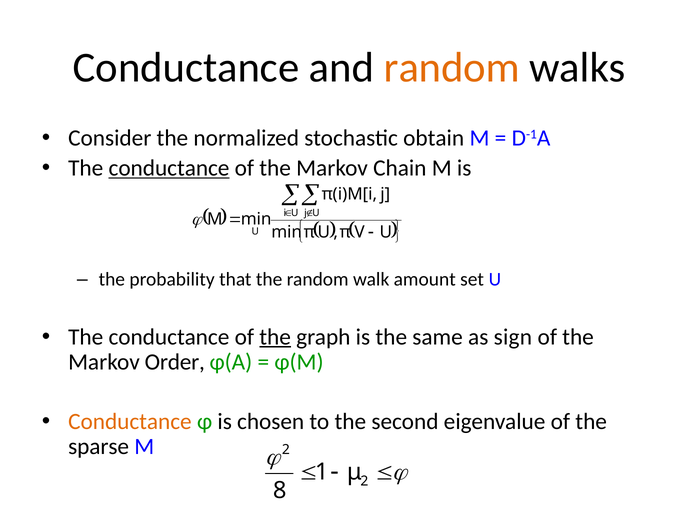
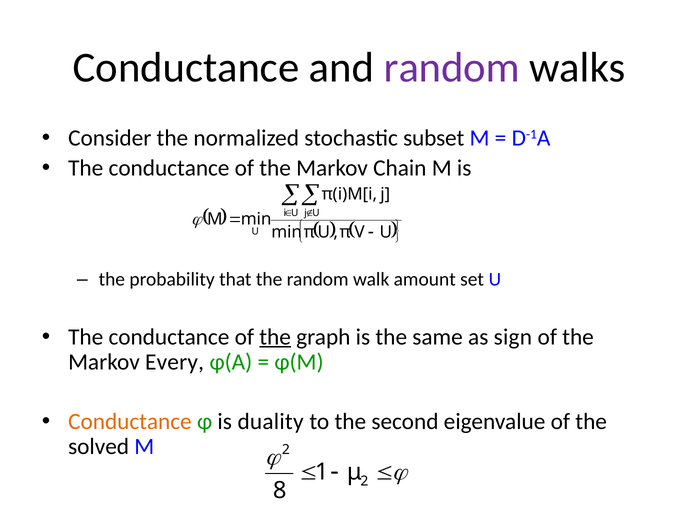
random at (452, 68) colour: orange -> purple
obtain: obtain -> subset
conductance at (169, 168) underline: present -> none
Order: Order -> Every
chosen: chosen -> duality
sparse: sparse -> solved
